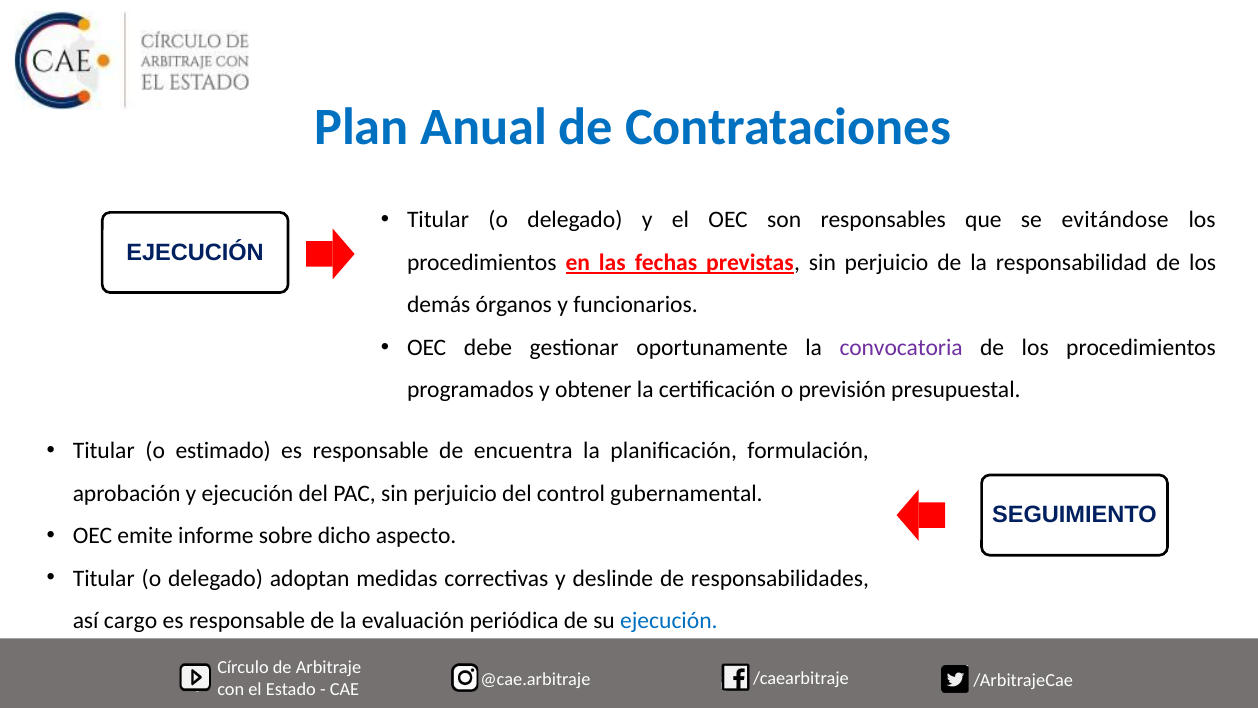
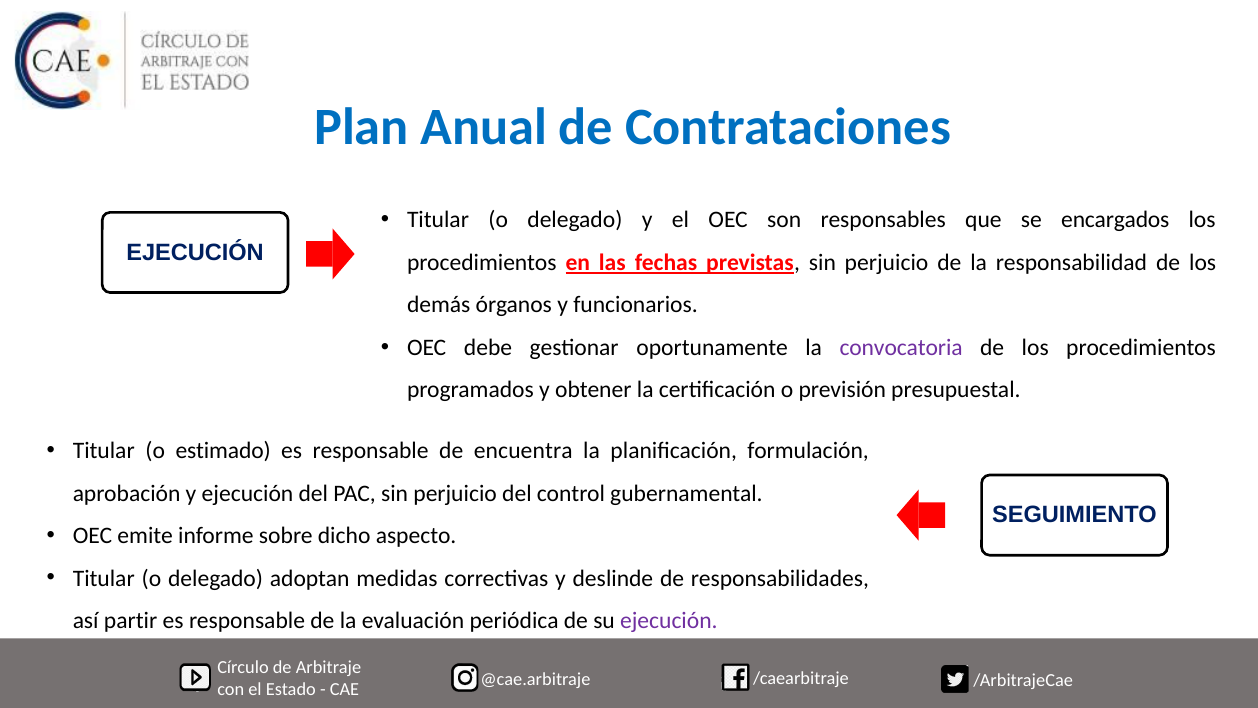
evitándose: evitándose -> encargados
cargo: cargo -> partir
ejecución at (669, 621) colour: blue -> purple
